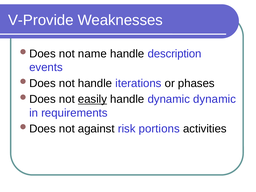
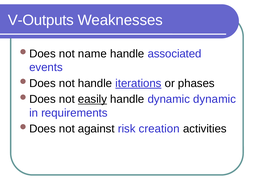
V-Provide: V-Provide -> V-Outputs
description: description -> associated
iterations underline: none -> present
portions: portions -> creation
